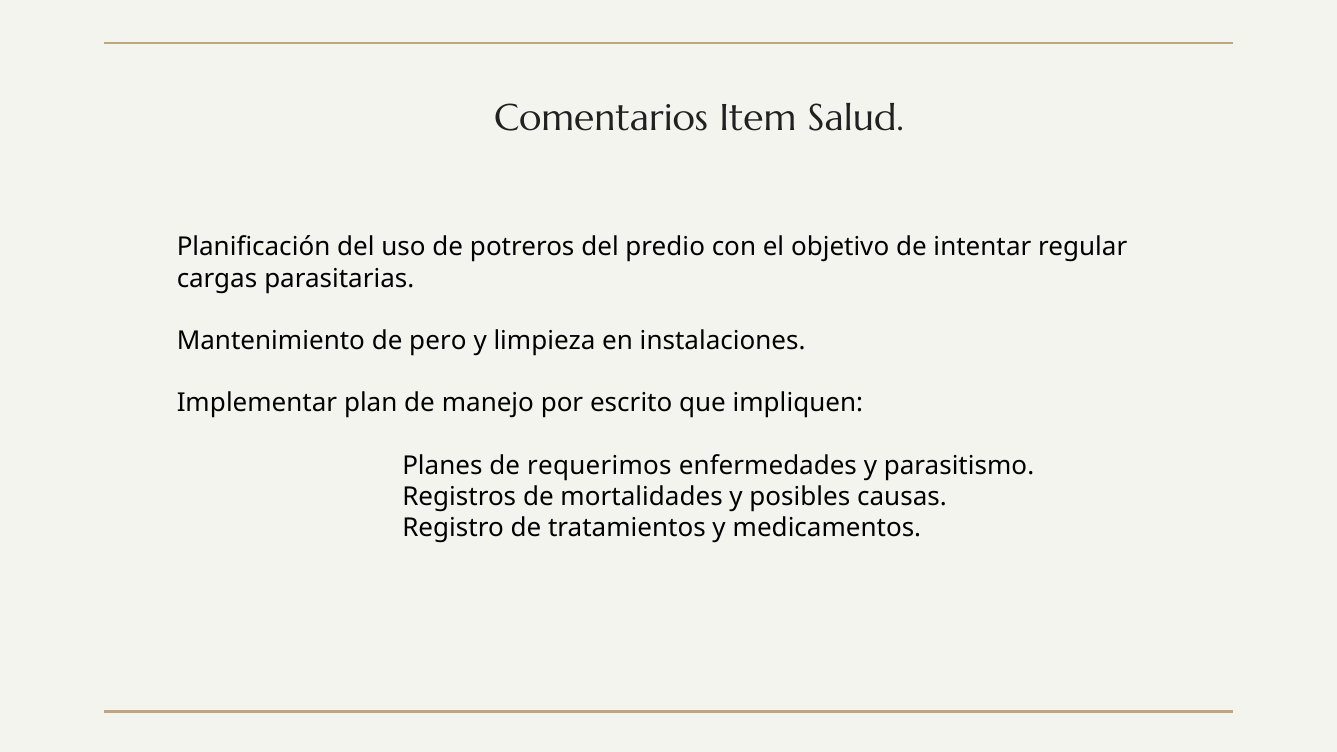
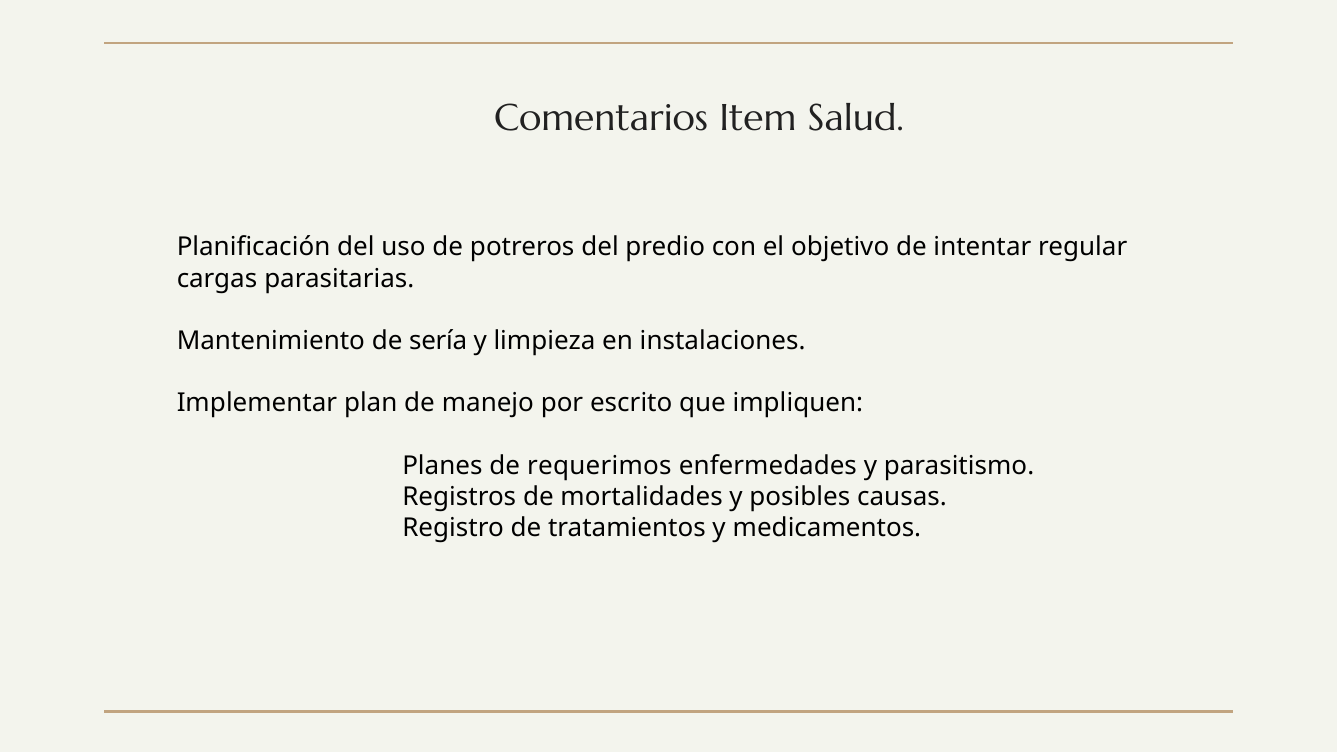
pero: pero -> sería
